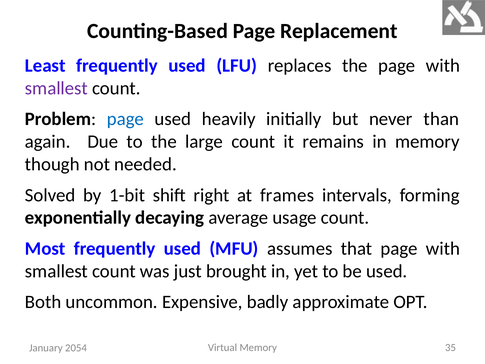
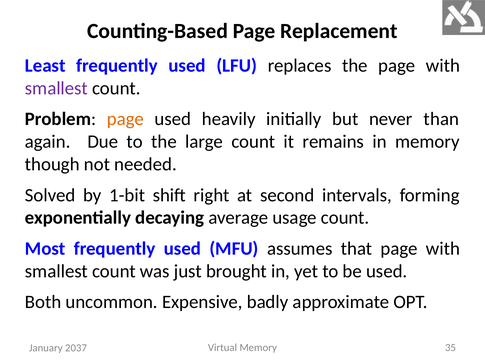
page at (125, 119) colour: blue -> orange
frames: frames -> second
2054: 2054 -> 2037
